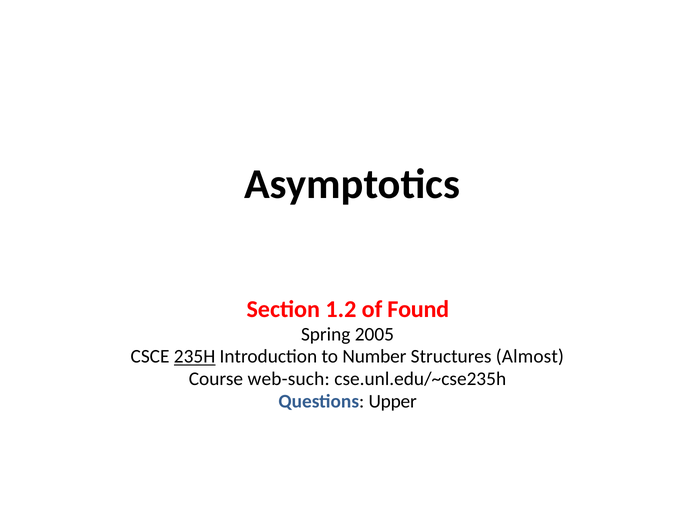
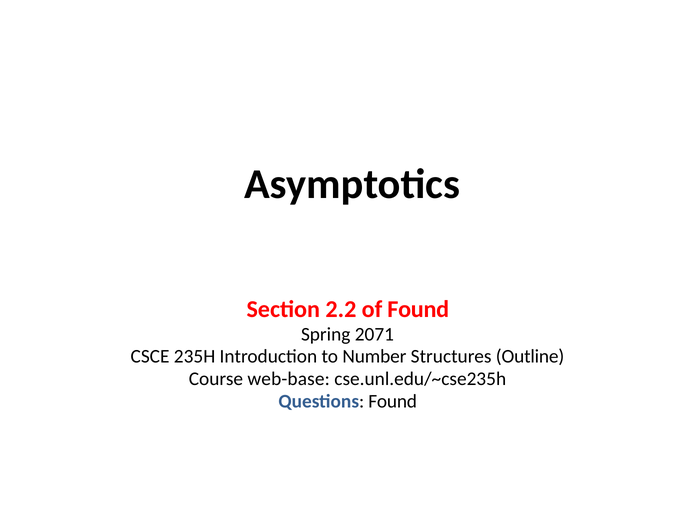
1.2: 1.2 -> 2.2
2005: 2005 -> 2071
235H underline: present -> none
Almost: Almost -> Outline
web-such: web-such -> web-base
Questions Upper: Upper -> Found
